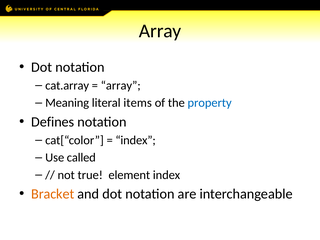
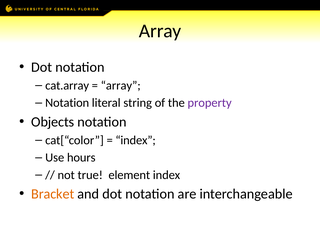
Meaning at (67, 103): Meaning -> Notation
items: items -> string
property colour: blue -> purple
Defines: Defines -> Objects
called: called -> hours
